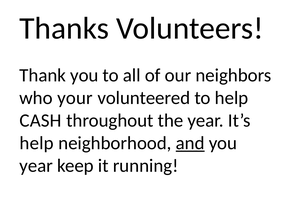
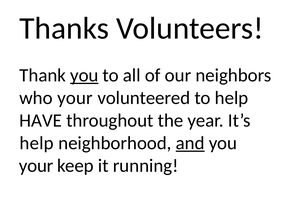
you at (84, 75) underline: none -> present
CASH: CASH -> HAVE
year at (36, 166): year -> your
